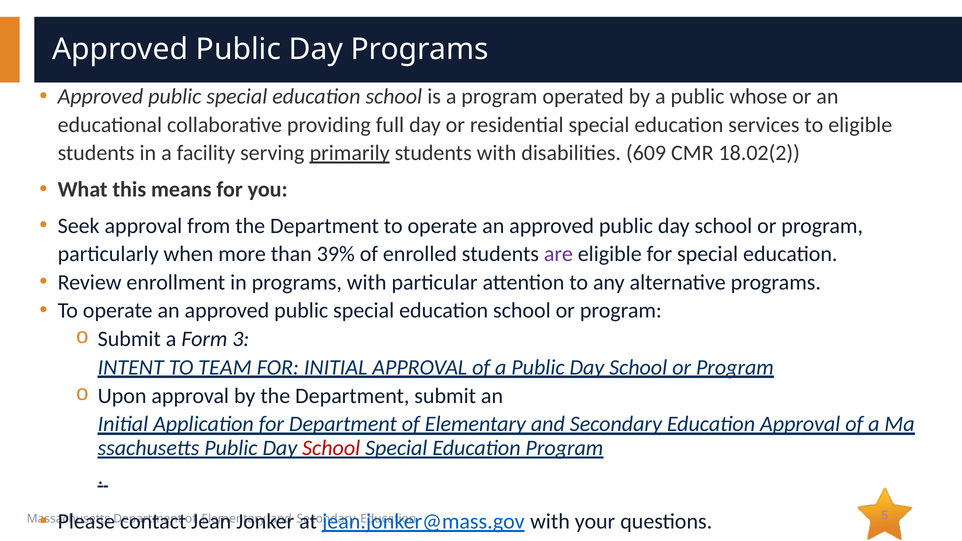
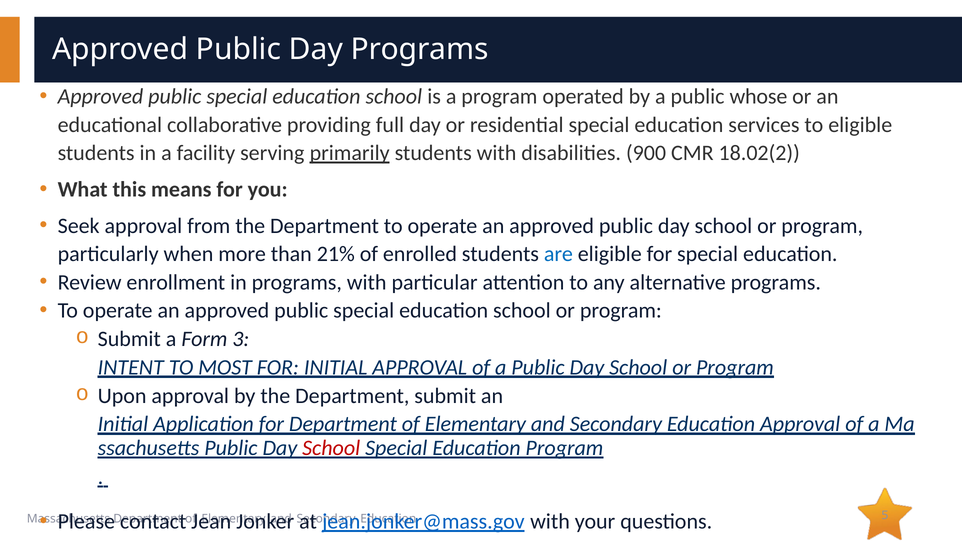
609: 609 -> 900
39%: 39% -> 21%
are colour: purple -> blue
TEAM: TEAM -> MOST
